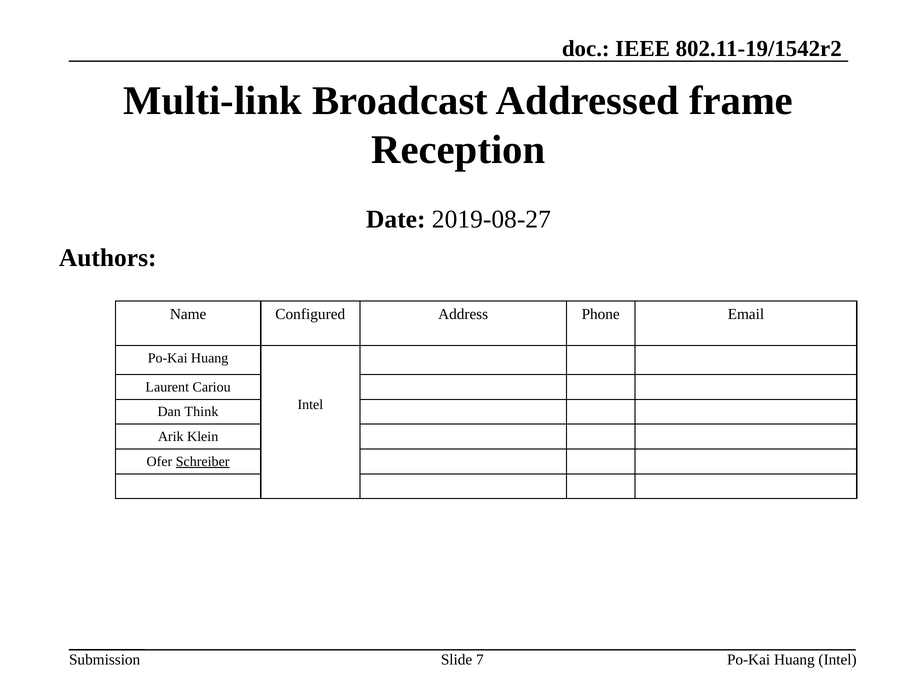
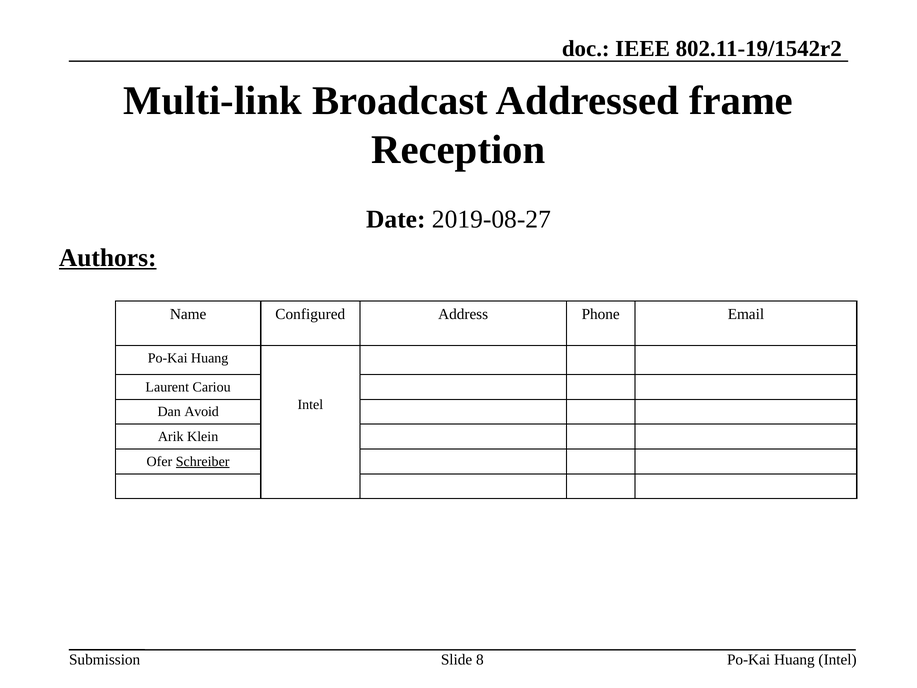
Authors underline: none -> present
Think: Think -> Avoid
7: 7 -> 8
